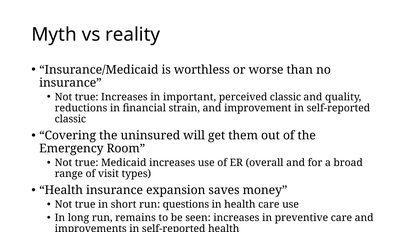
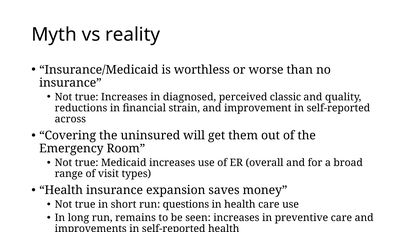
important: important -> diagnosed
classic at (70, 119): classic -> across
